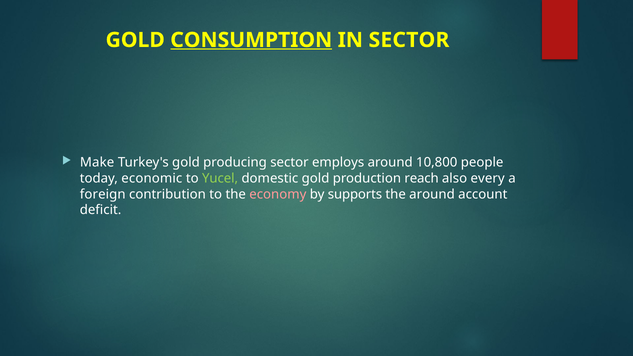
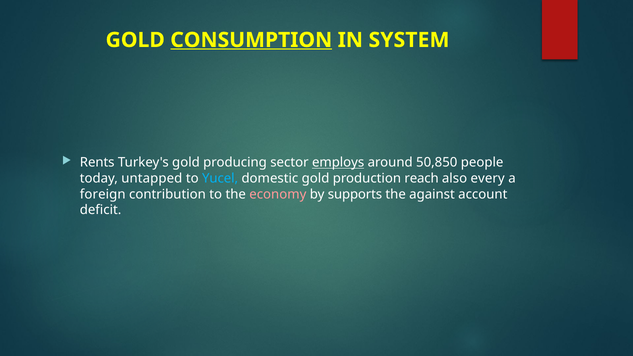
IN SECTOR: SECTOR -> SYSTEM
Make: Make -> Rents
employs underline: none -> present
10,800: 10,800 -> 50,850
economic: economic -> untapped
Yucel colour: light green -> light blue
the around: around -> against
